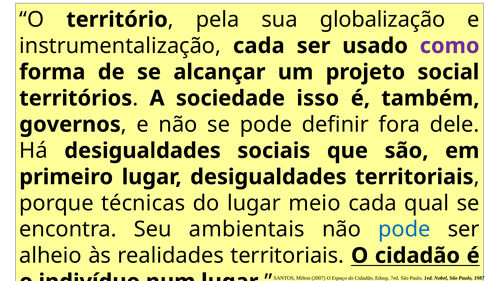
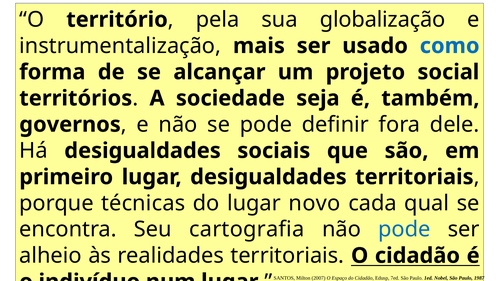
instrumentalização cada: cada -> mais
como colour: purple -> blue
isso: isso -> seja
meio: meio -> novo
ambientais: ambientais -> cartografia
